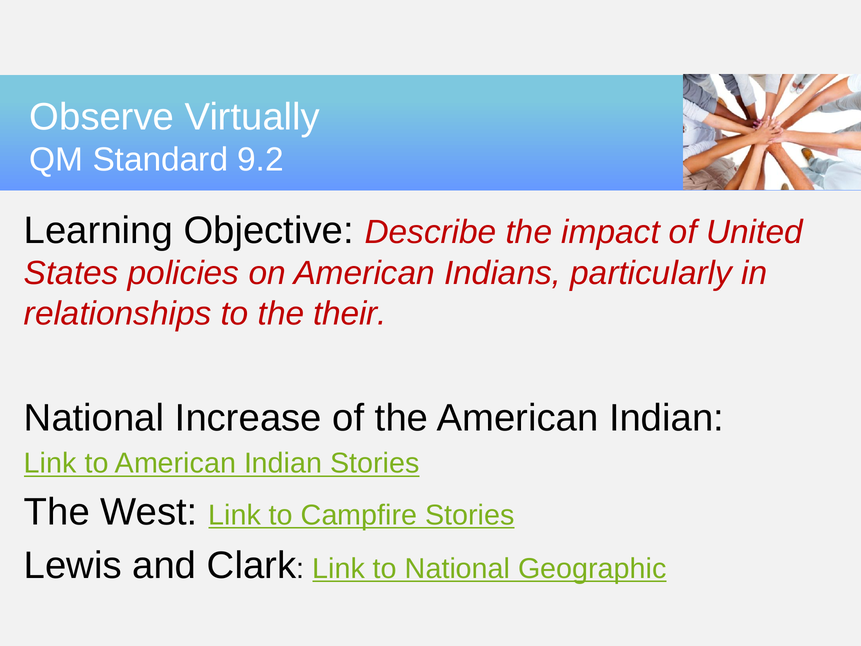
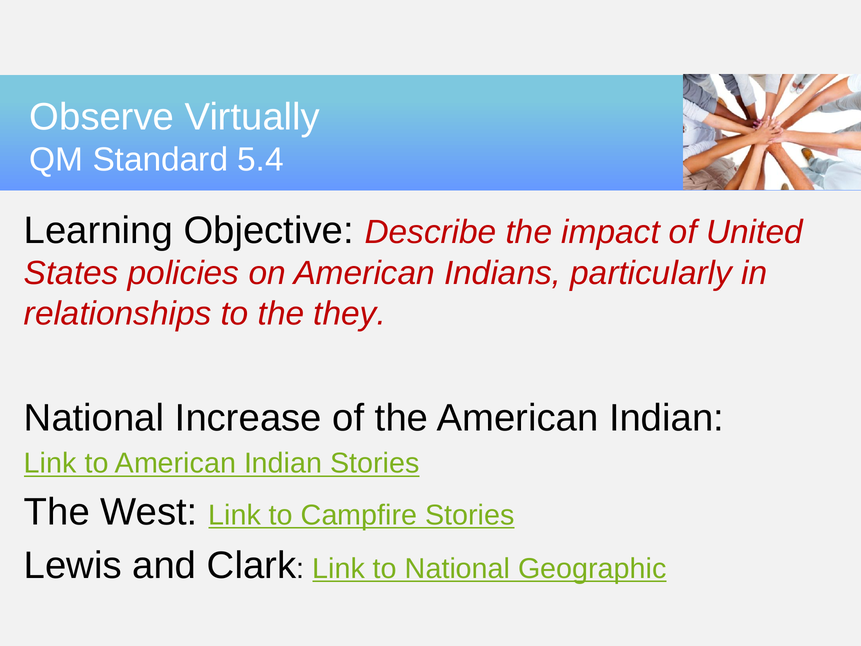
9.2: 9.2 -> 5.4
their: their -> they
